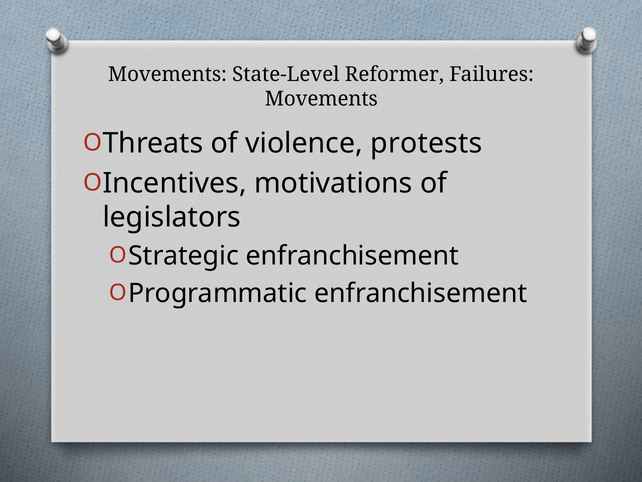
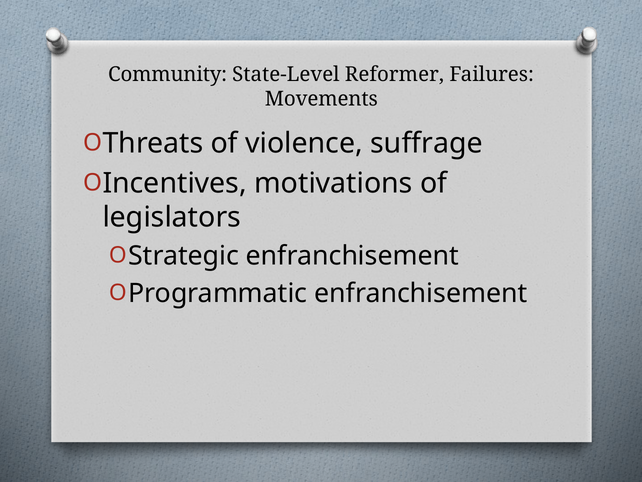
Movements at (168, 74): Movements -> Community
protests: protests -> suffrage
